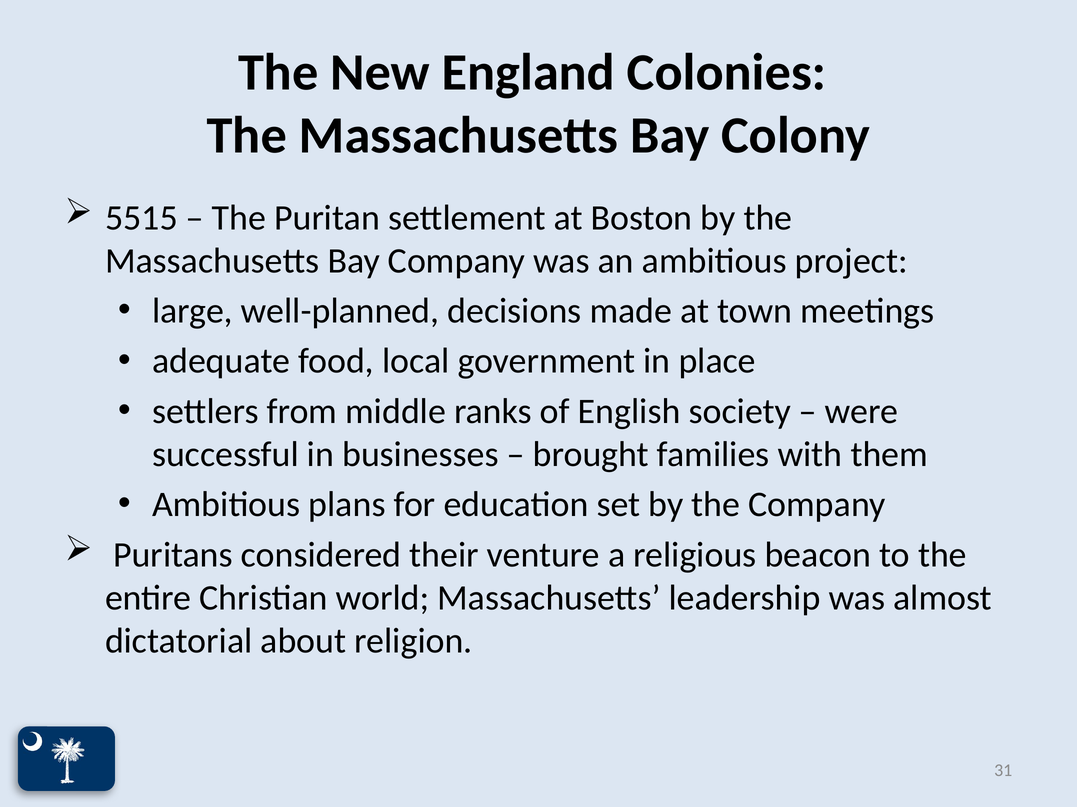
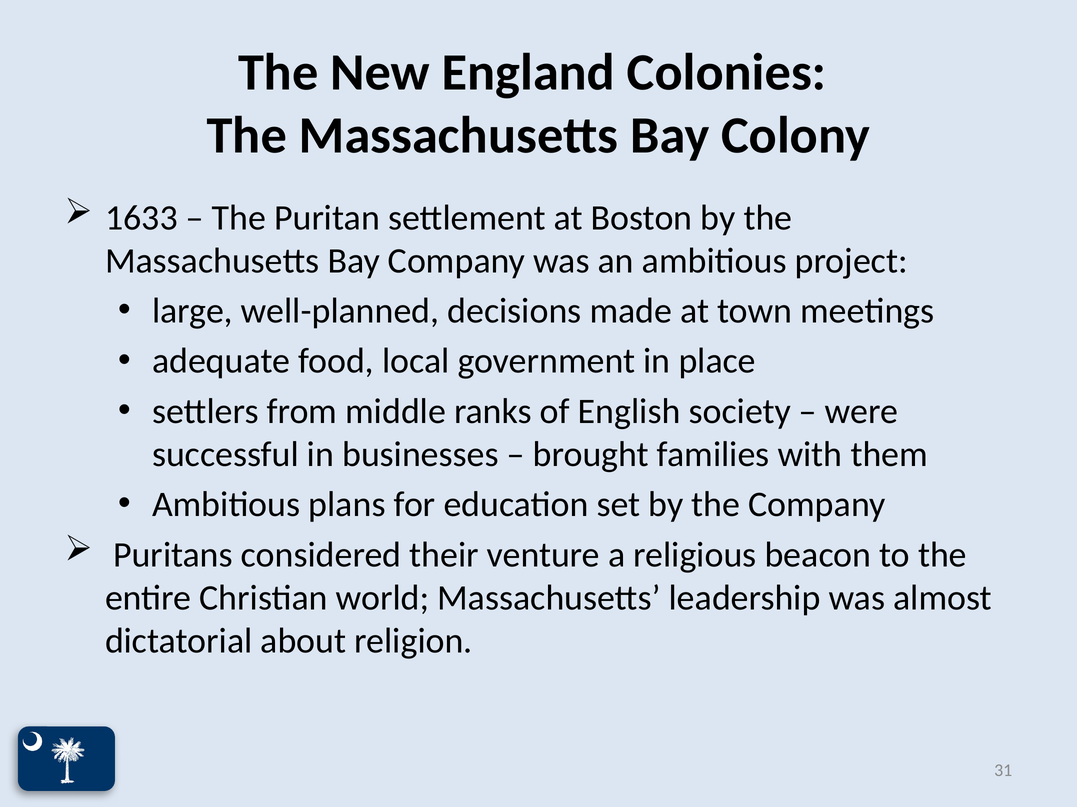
5515: 5515 -> 1633
